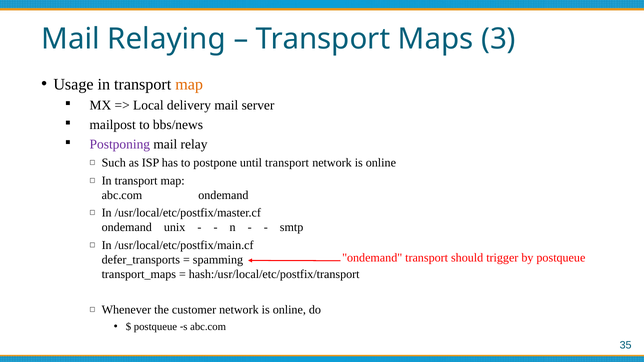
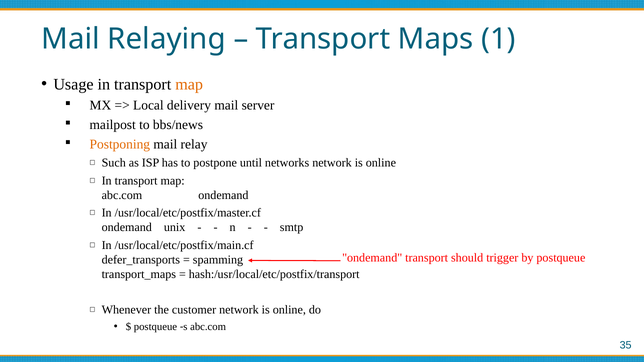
3: 3 -> 1
Postponing colour: purple -> orange
until transport: transport -> networks
